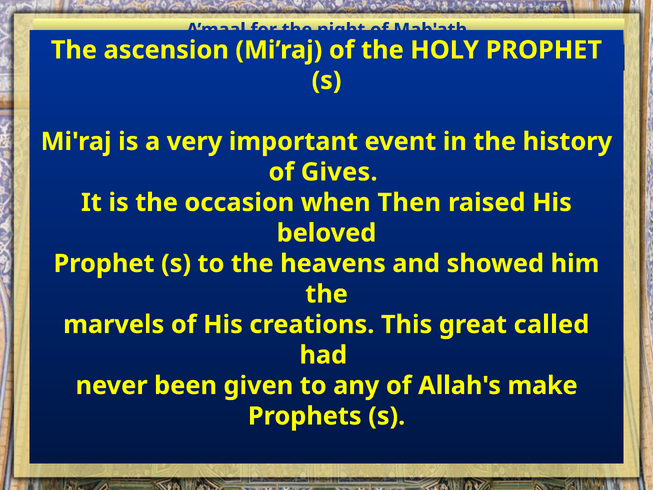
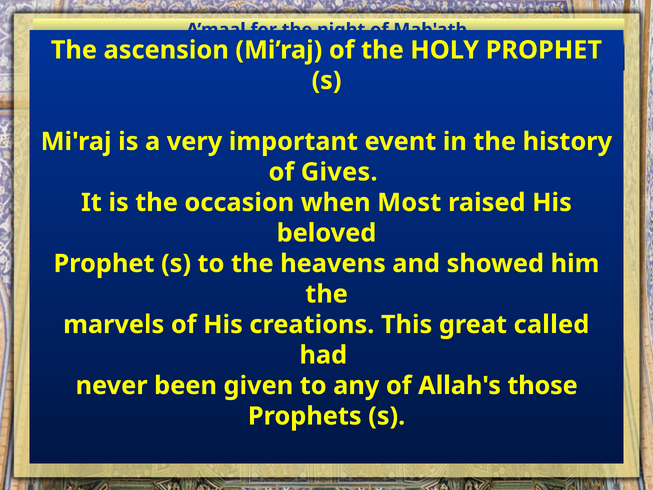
Then: Then -> Most
make: make -> those
